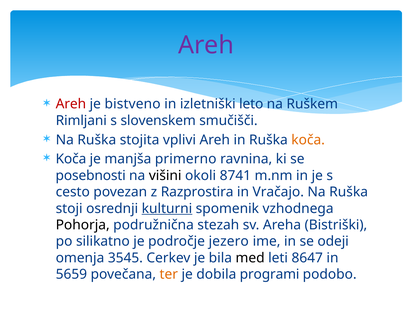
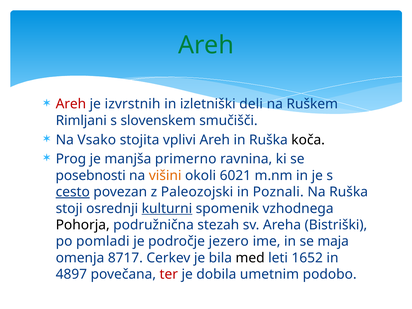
Areh at (206, 45) colour: purple -> green
bistveno: bistveno -> izvrstnih
leto: leto -> deli
Ruška at (97, 140): Ruška -> Vsako
koča at (308, 140) colour: orange -> black
Koča at (71, 159): Koča -> Prog
višini colour: black -> orange
8741: 8741 -> 6021
cesto underline: none -> present
Razprostira: Razprostira -> Paleozojski
Vračajo: Vračajo -> Poznali
silikatno: silikatno -> pomladi
odeji: odeji -> maja
3545: 3545 -> 8717
8647: 8647 -> 1652
5659: 5659 -> 4897
ter colour: orange -> red
programi: programi -> umetnim
